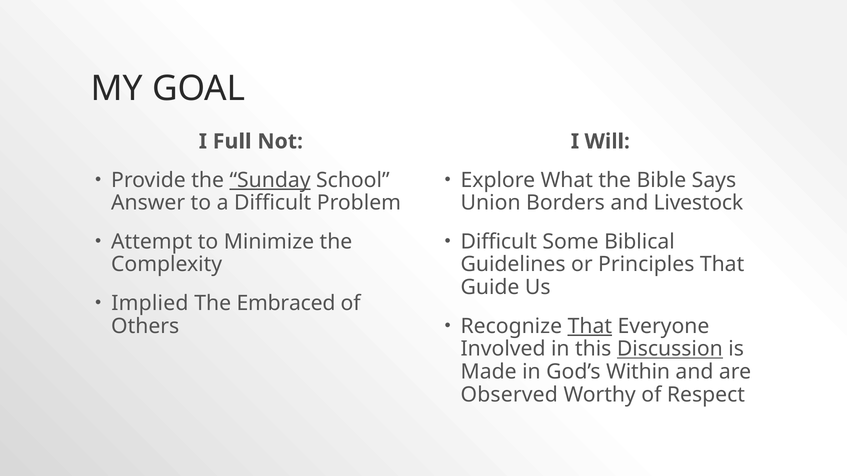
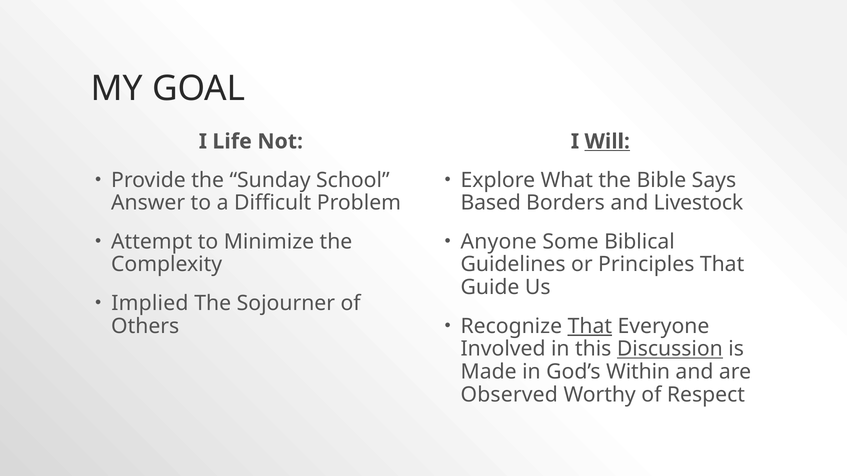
Full: Full -> Life
Will underline: none -> present
Sunday underline: present -> none
Union: Union -> Based
Difficult at (499, 242): Difficult -> Anyone
Embraced: Embraced -> Sojourner
